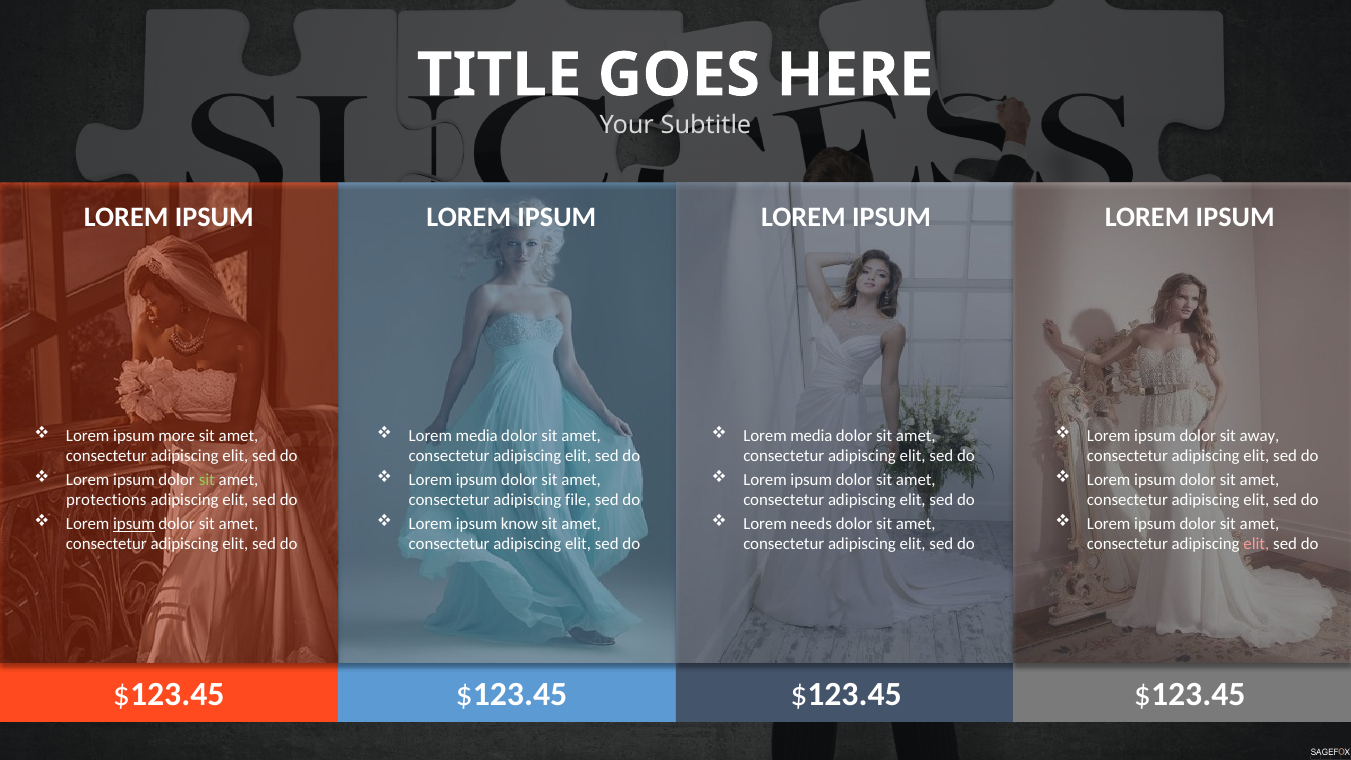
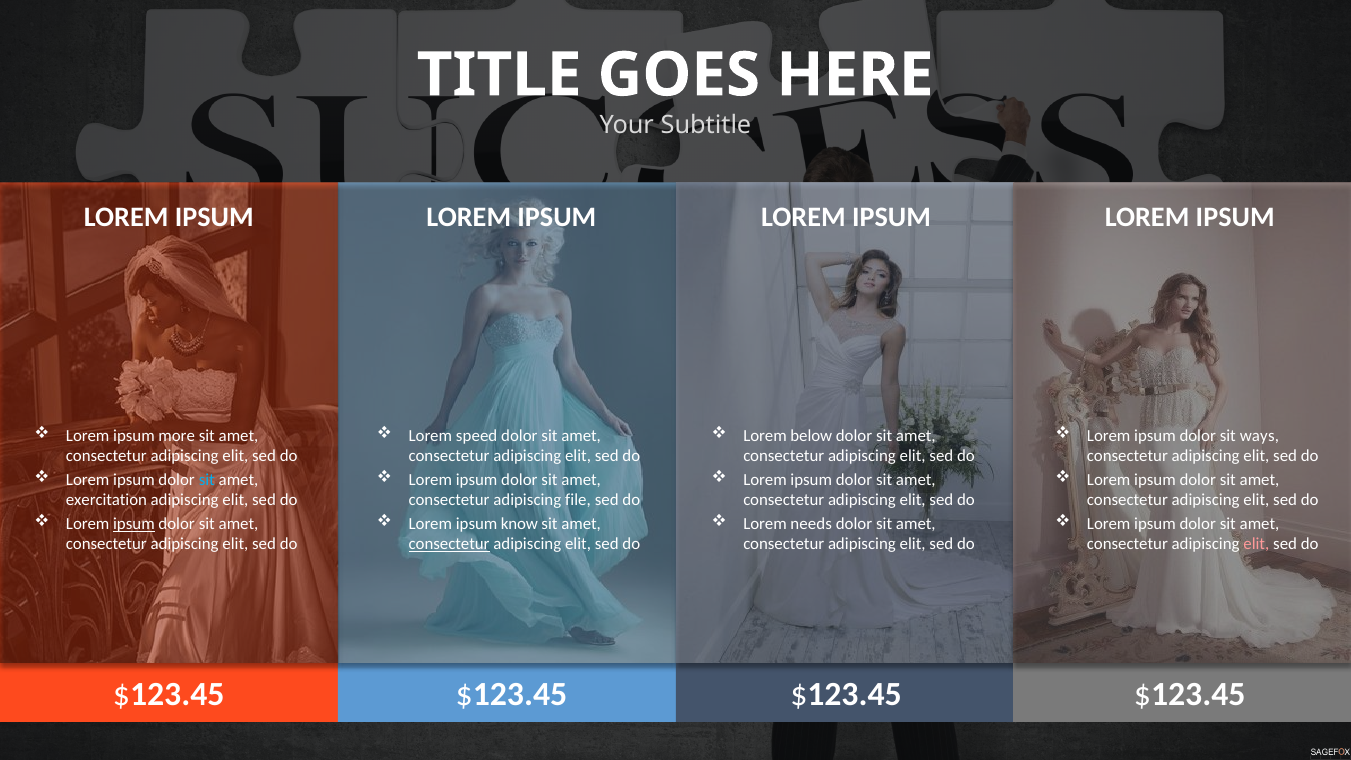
media at (477, 436): media -> speed
media at (811, 436): media -> below
away: away -> ways
sit at (207, 480) colour: light green -> light blue
protections: protections -> exercitation
consectetur at (449, 544) underline: none -> present
